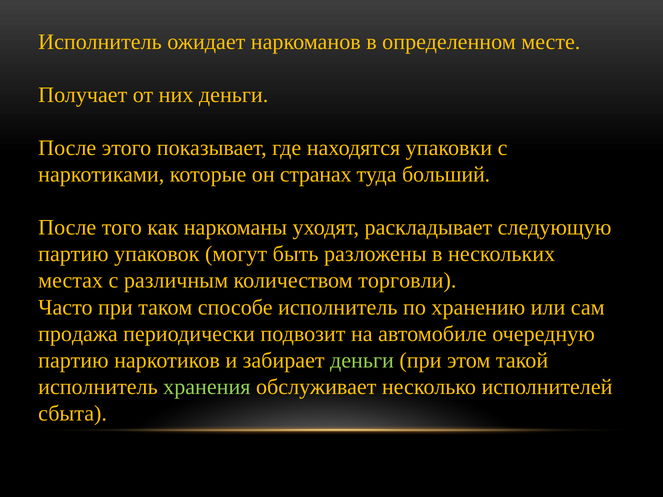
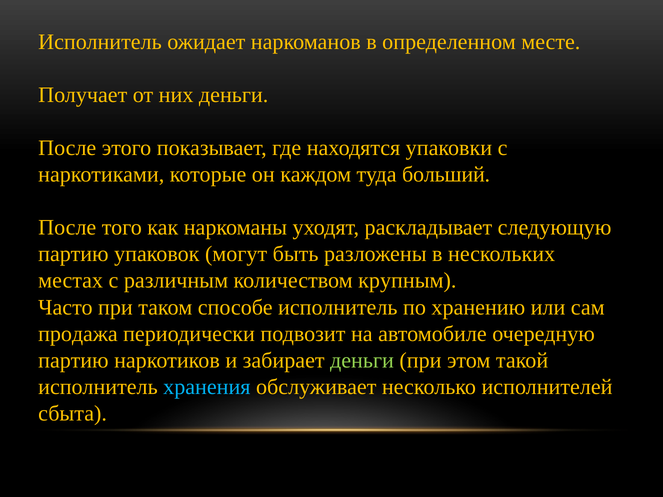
странах: странах -> каждом
торговли: торговли -> крупным
хранения colour: light green -> light blue
